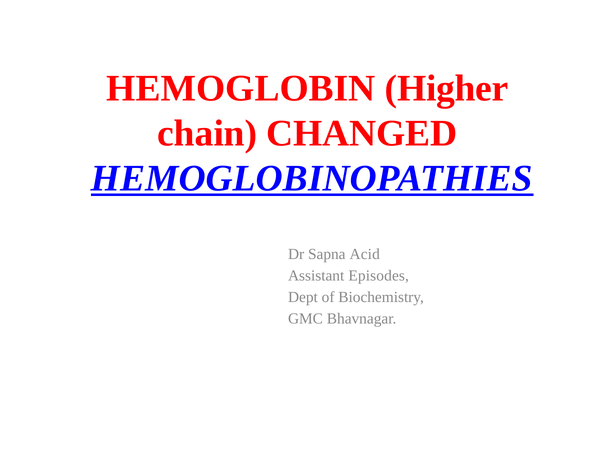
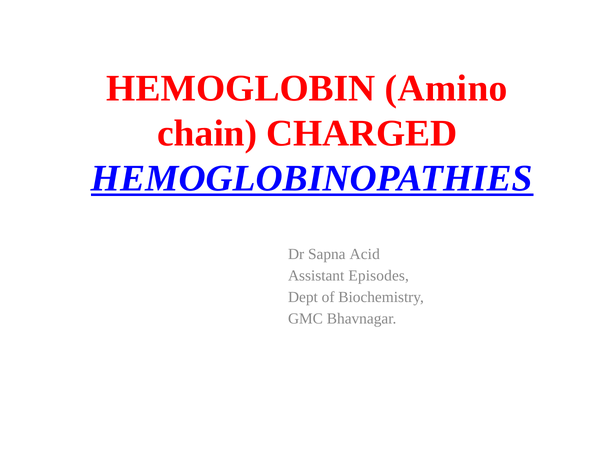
Higher: Higher -> Amino
CHANGED: CHANGED -> CHARGED
